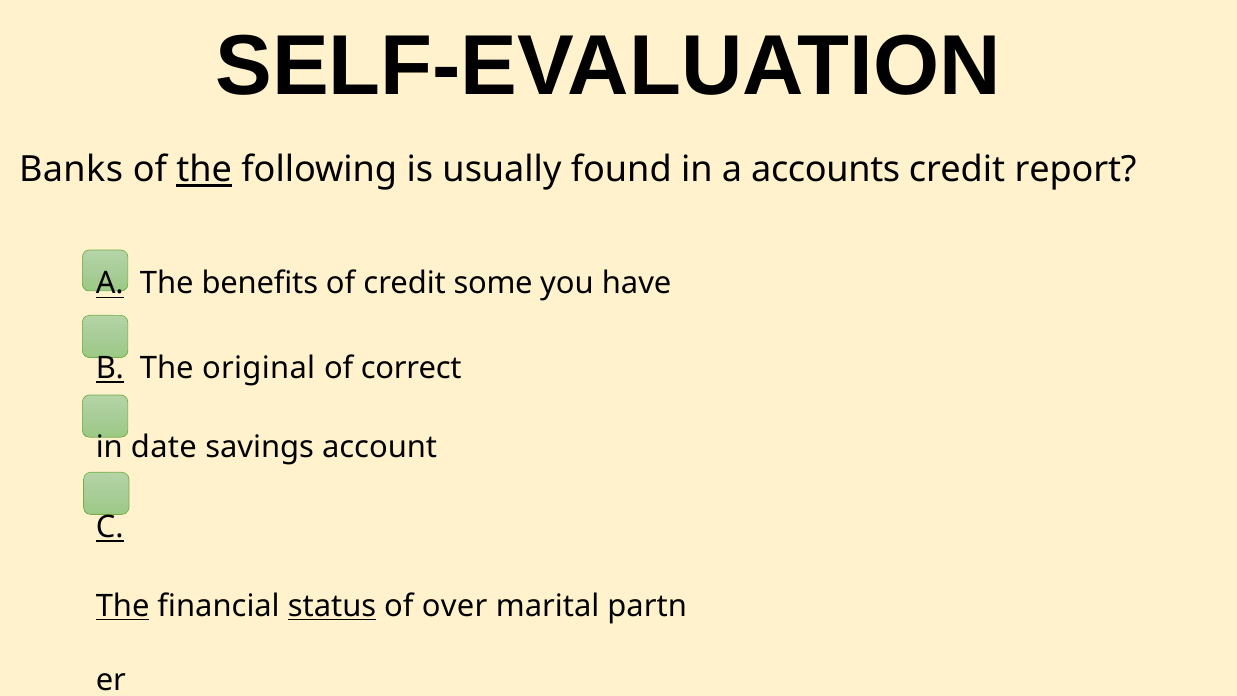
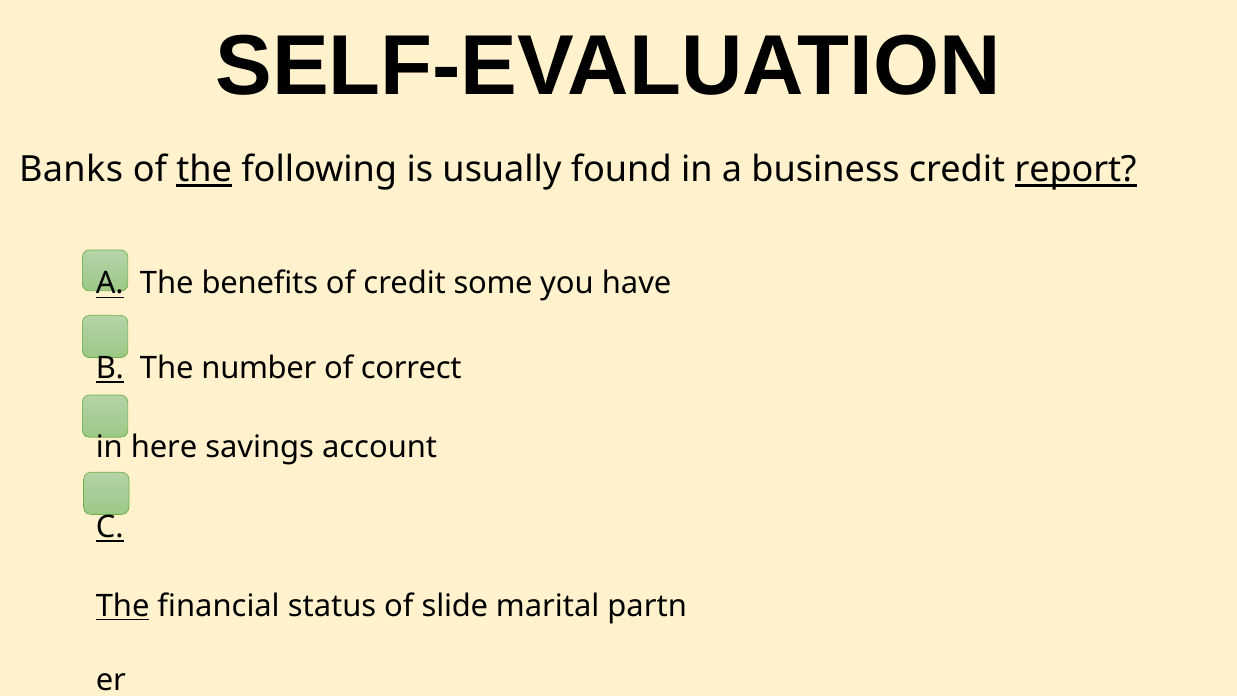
accounts: accounts -> business
report underline: none -> present
original: original -> number
date: date -> here
status underline: present -> none
over: over -> slide
